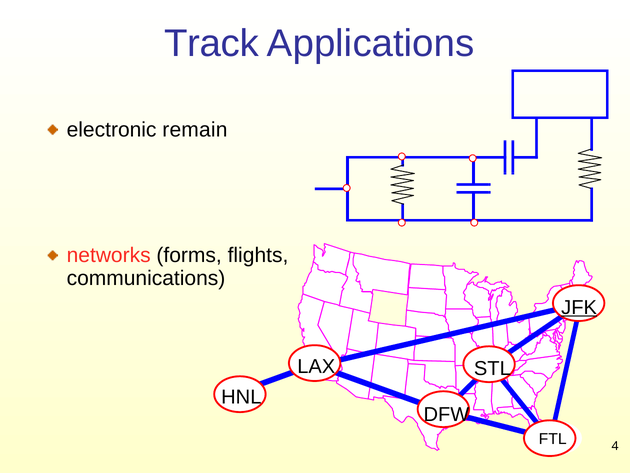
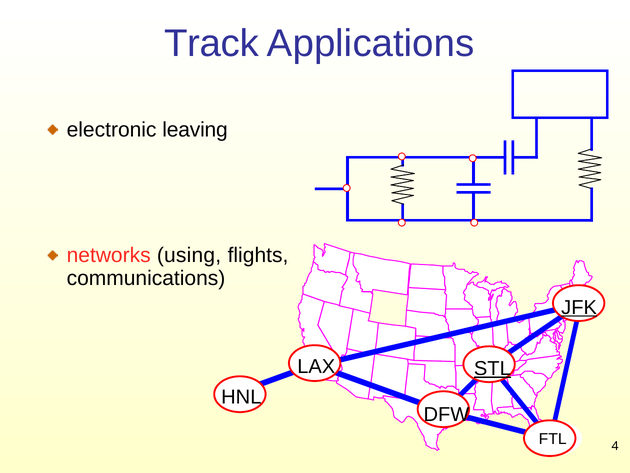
remain: remain -> leaving
forms: forms -> using
STL underline: none -> present
